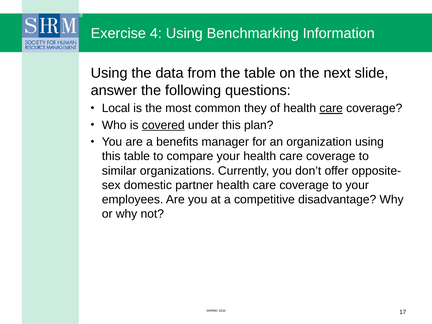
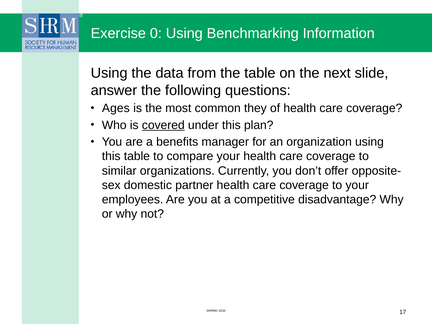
4: 4 -> 0
Local: Local -> Ages
care at (331, 108) underline: present -> none
